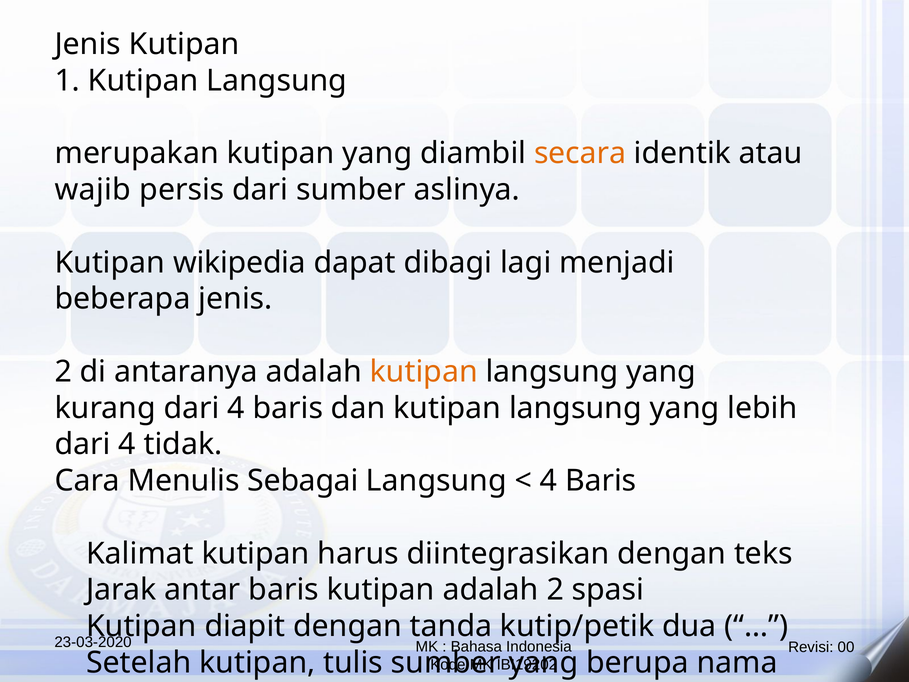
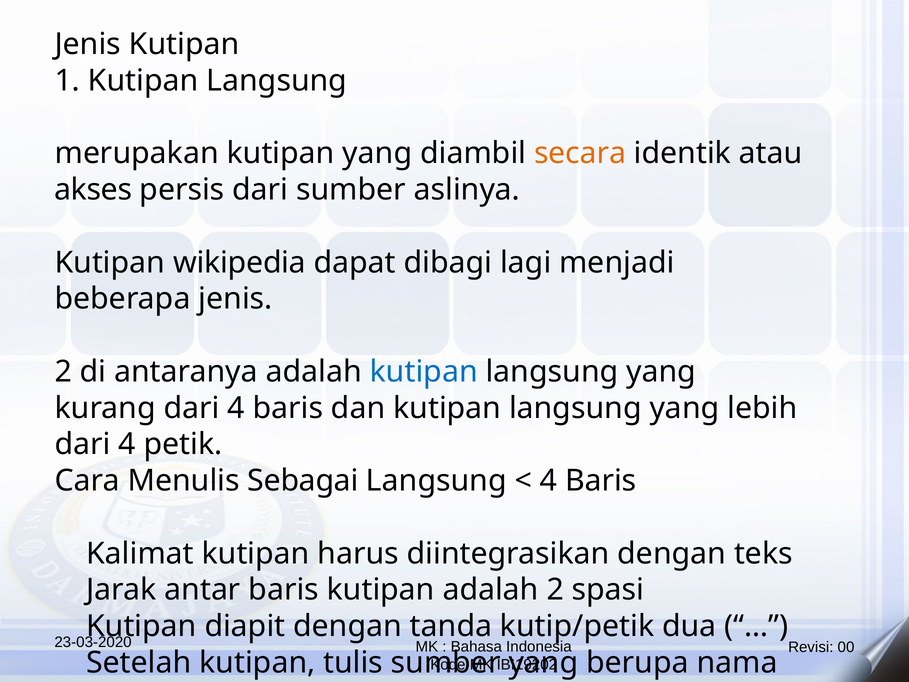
wajib: wajib -> akses
kutipan at (424, 372) colour: orange -> blue
tidak: tidak -> petik
